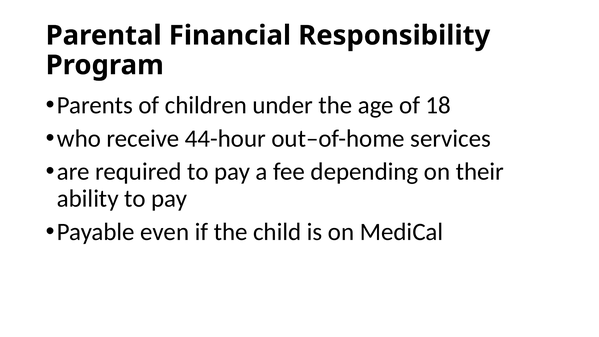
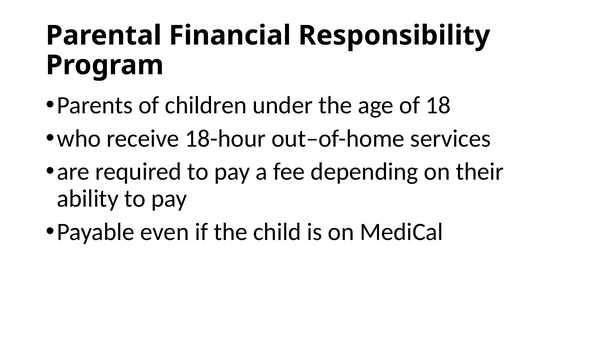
44-hour: 44-hour -> 18-hour
